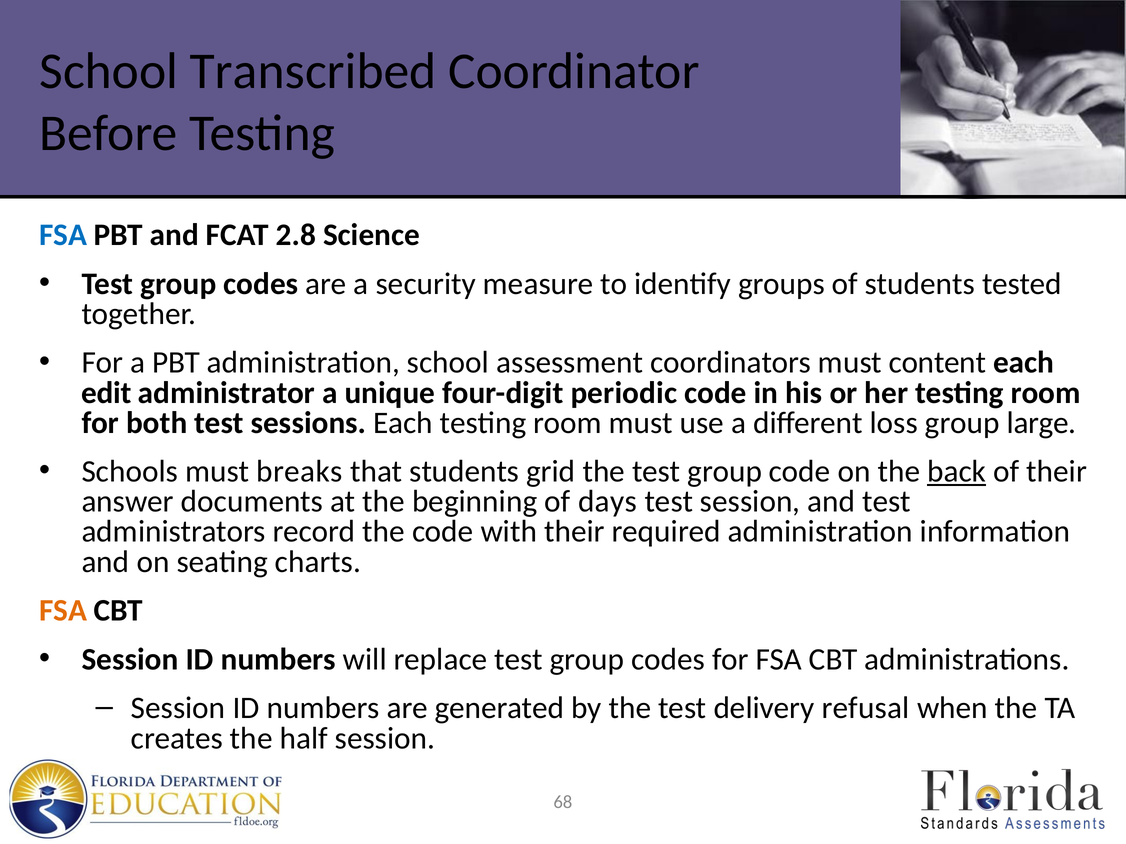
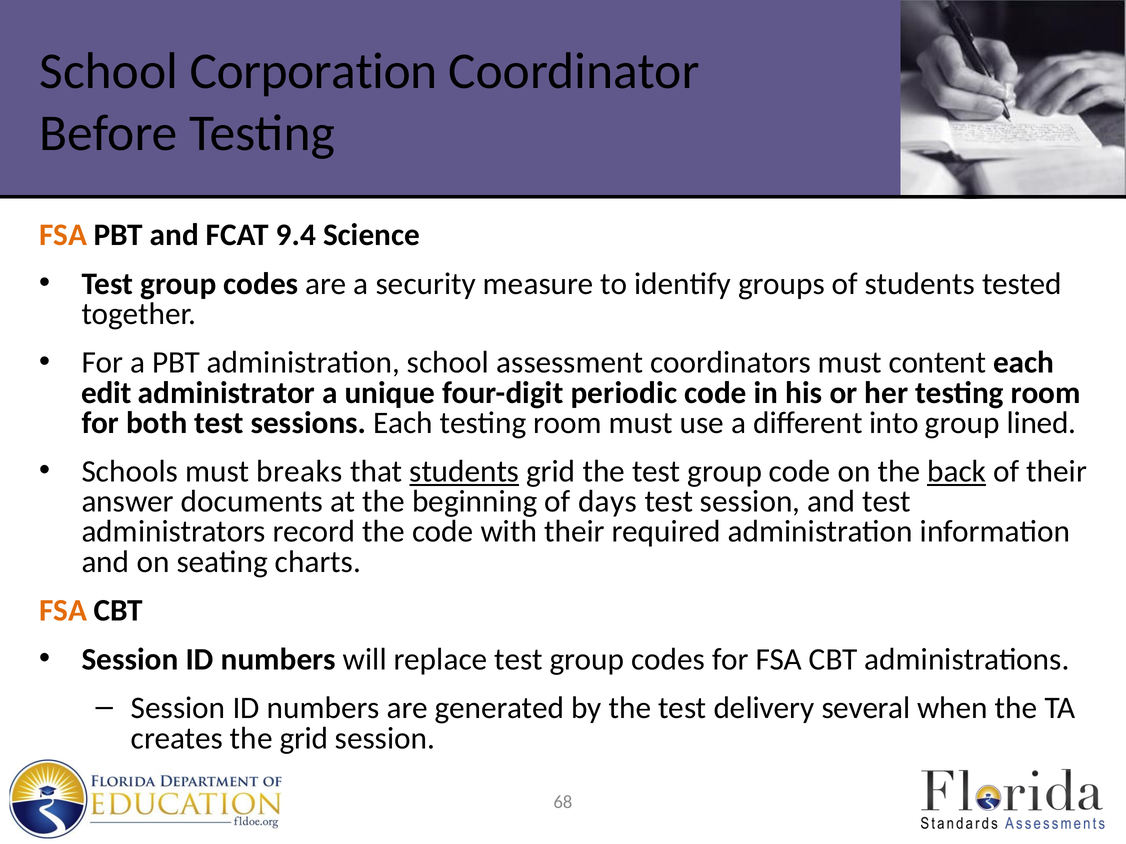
Transcribed: Transcribed -> Corporation
FSA at (63, 235) colour: blue -> orange
2.8: 2.8 -> 9.4
loss: loss -> into
large: large -> lined
students at (464, 472) underline: none -> present
refusal: refusal -> several
the half: half -> grid
